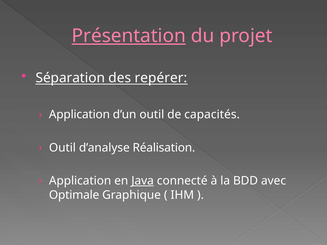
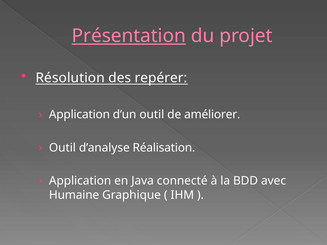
Séparation: Séparation -> Résolution
capacités: capacités -> améliorer
Java underline: present -> none
Optimale: Optimale -> Humaine
